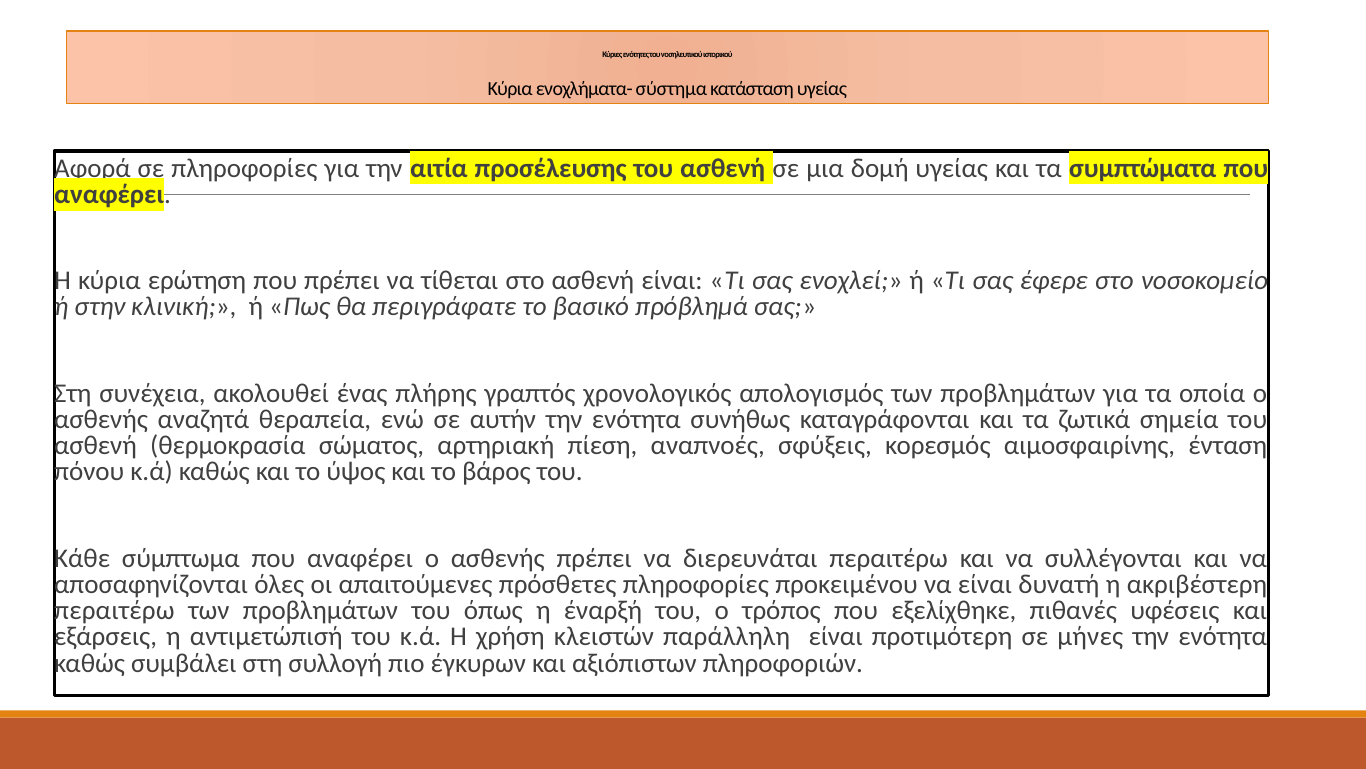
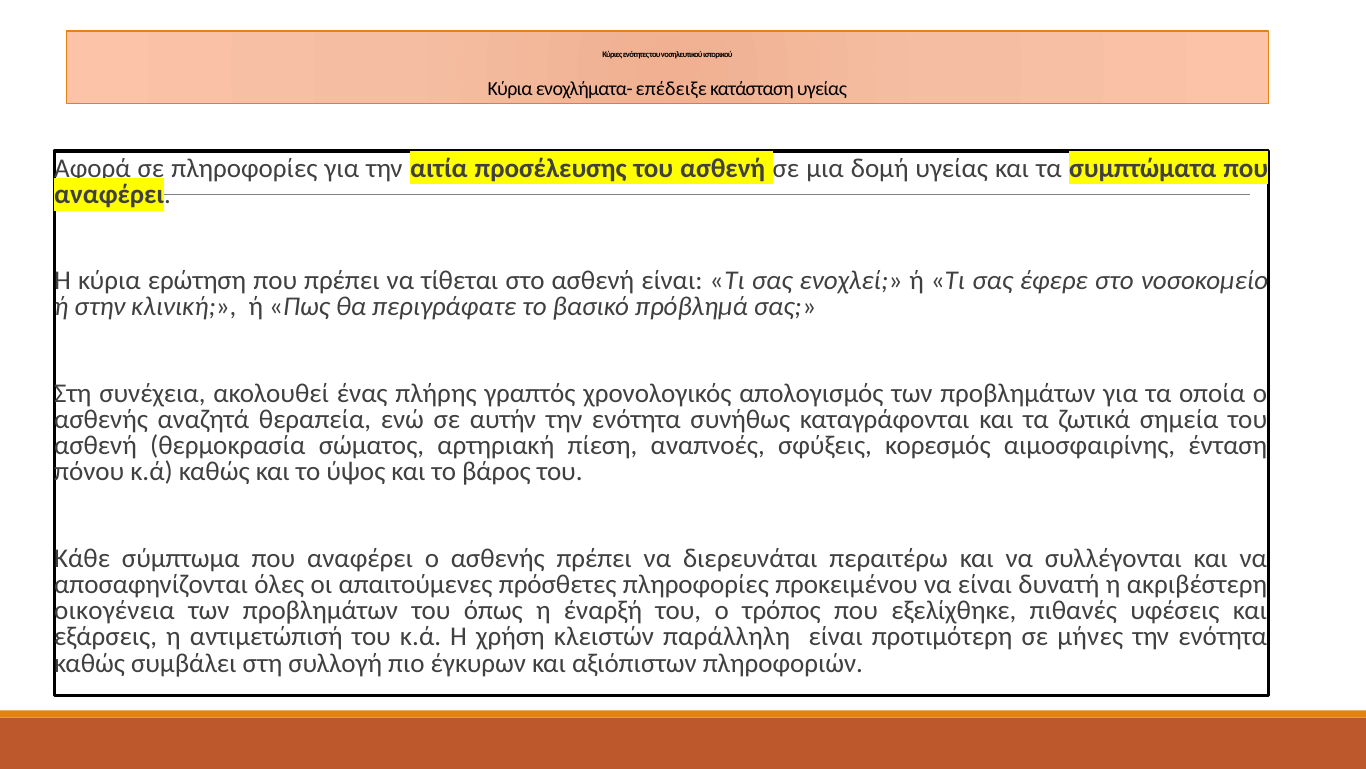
σύστημα: σύστημα -> επέδειξε
περαιτέρω at (114, 610): περαιτέρω -> οικογένεια
